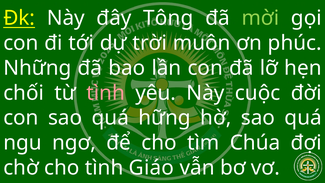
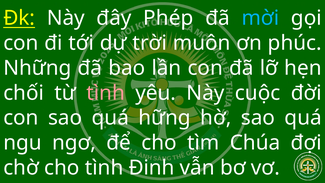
Tông: Tông -> Phép
mời colour: light green -> light blue
Giáo: Giáo -> Đinh
